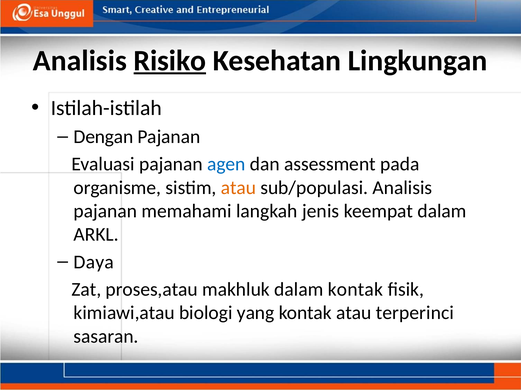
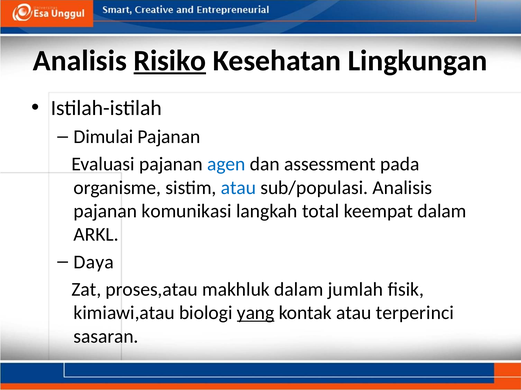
Dengan: Dengan -> Dimulai
atau at (239, 188) colour: orange -> blue
memahami: memahami -> komunikasi
jenis: jenis -> total
dalam kontak: kontak -> jumlah
yang underline: none -> present
